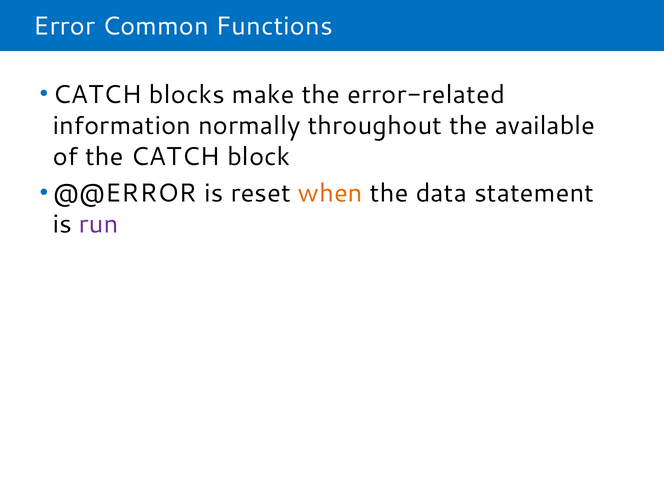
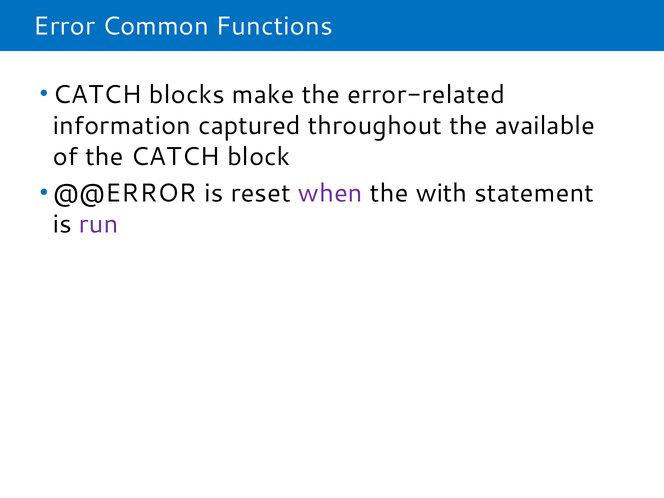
normally: normally -> captured
when colour: orange -> purple
data: data -> with
